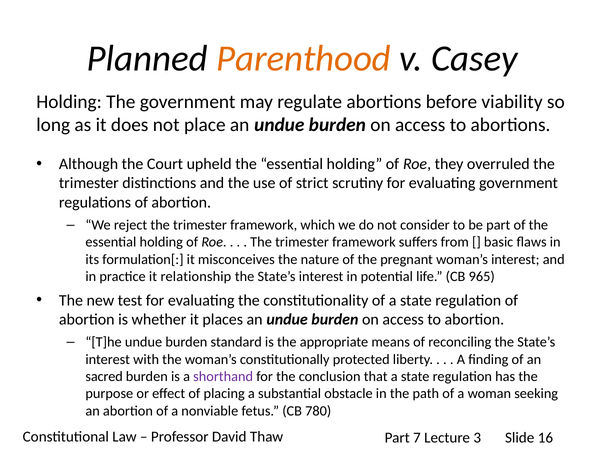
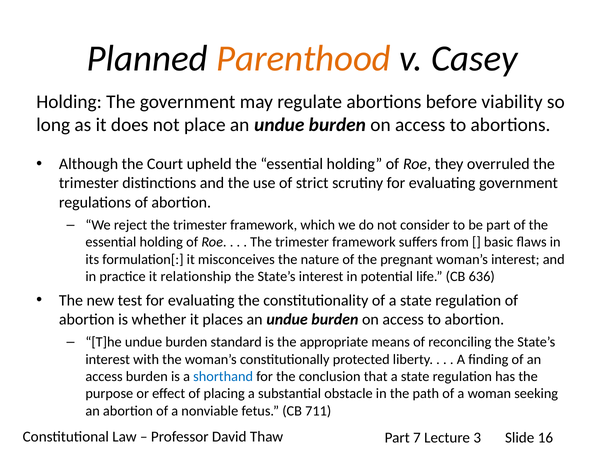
965: 965 -> 636
sacred at (104, 376): sacred -> access
shorthand colour: purple -> blue
780: 780 -> 711
